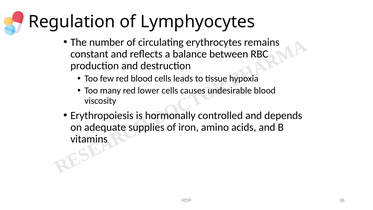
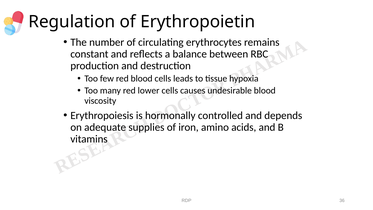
Lymphyocytes: Lymphyocytes -> Erythropoietin
